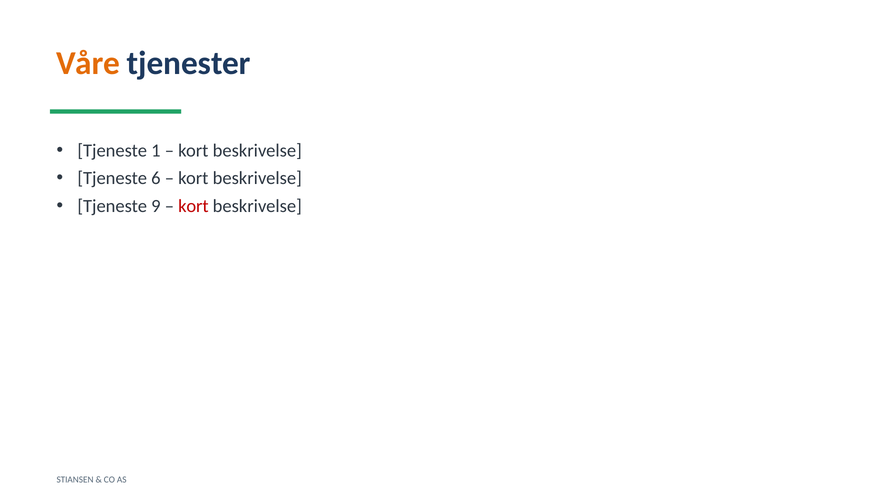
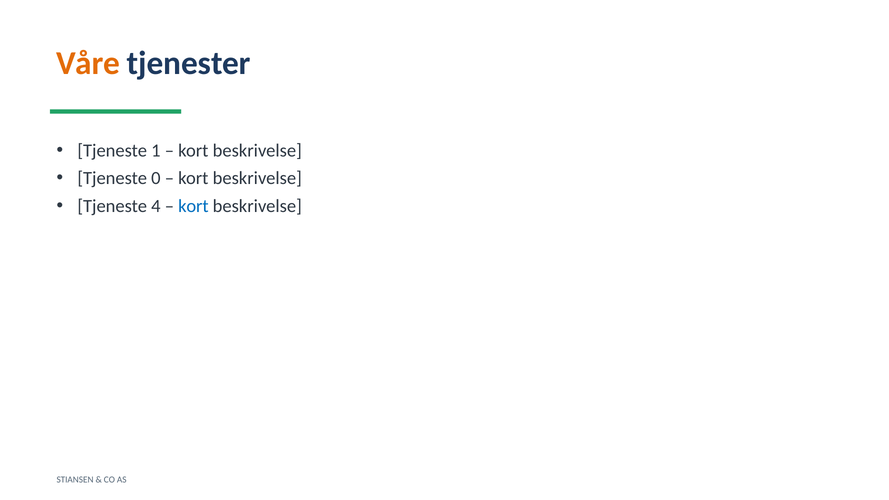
6: 6 -> 0
9: 9 -> 4
kort at (193, 206) colour: red -> blue
